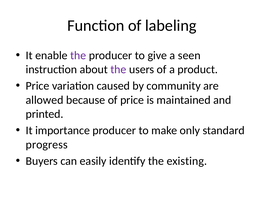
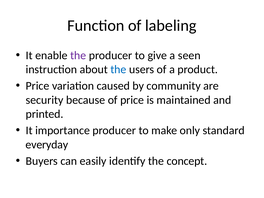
the at (118, 69) colour: purple -> blue
allowed: allowed -> security
progress: progress -> everyday
existing: existing -> concept
